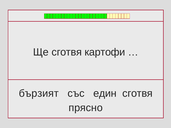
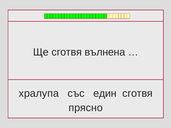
картофи: картофи -> вълнена
бързият: бързият -> хралупа
